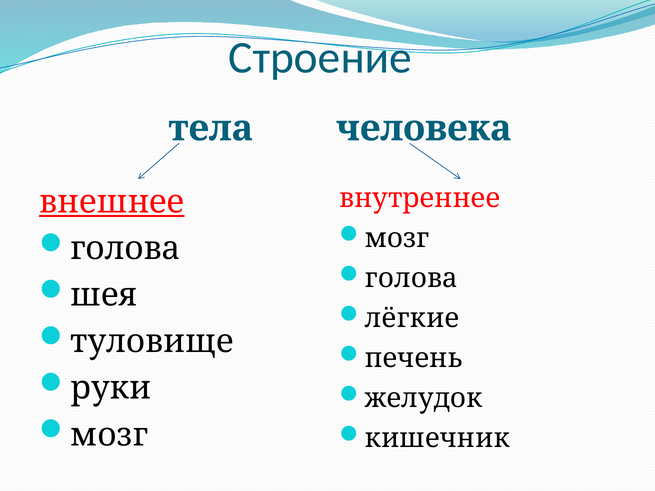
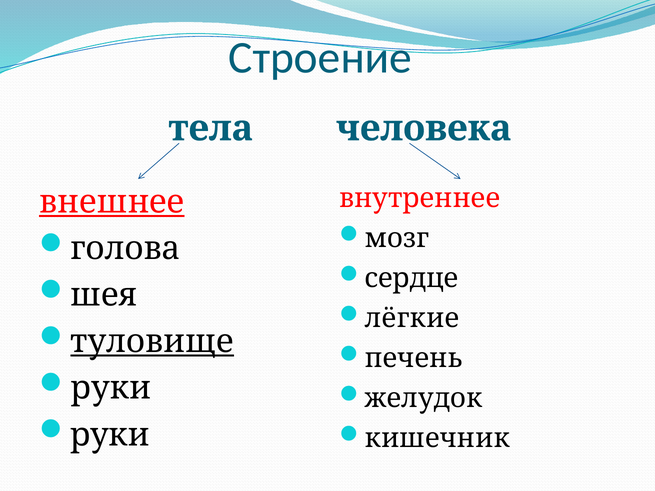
голова at (411, 278): голова -> сердце
туловище underline: none -> present
мозг at (109, 435): мозг -> руки
